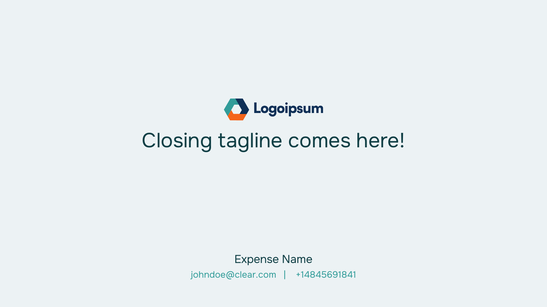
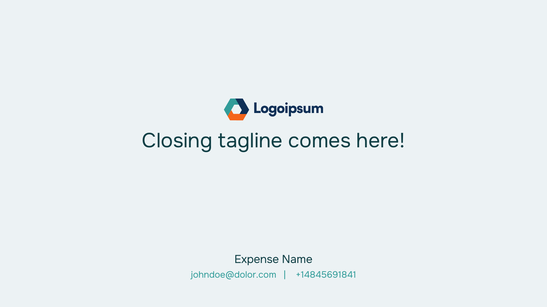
johndoe@clear.com: johndoe@clear.com -> johndoe@dolor.com
